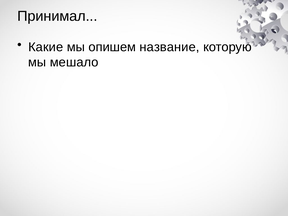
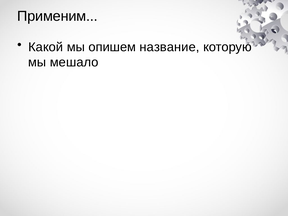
Принимал: Принимал -> Применим
Какие: Какие -> Какой
